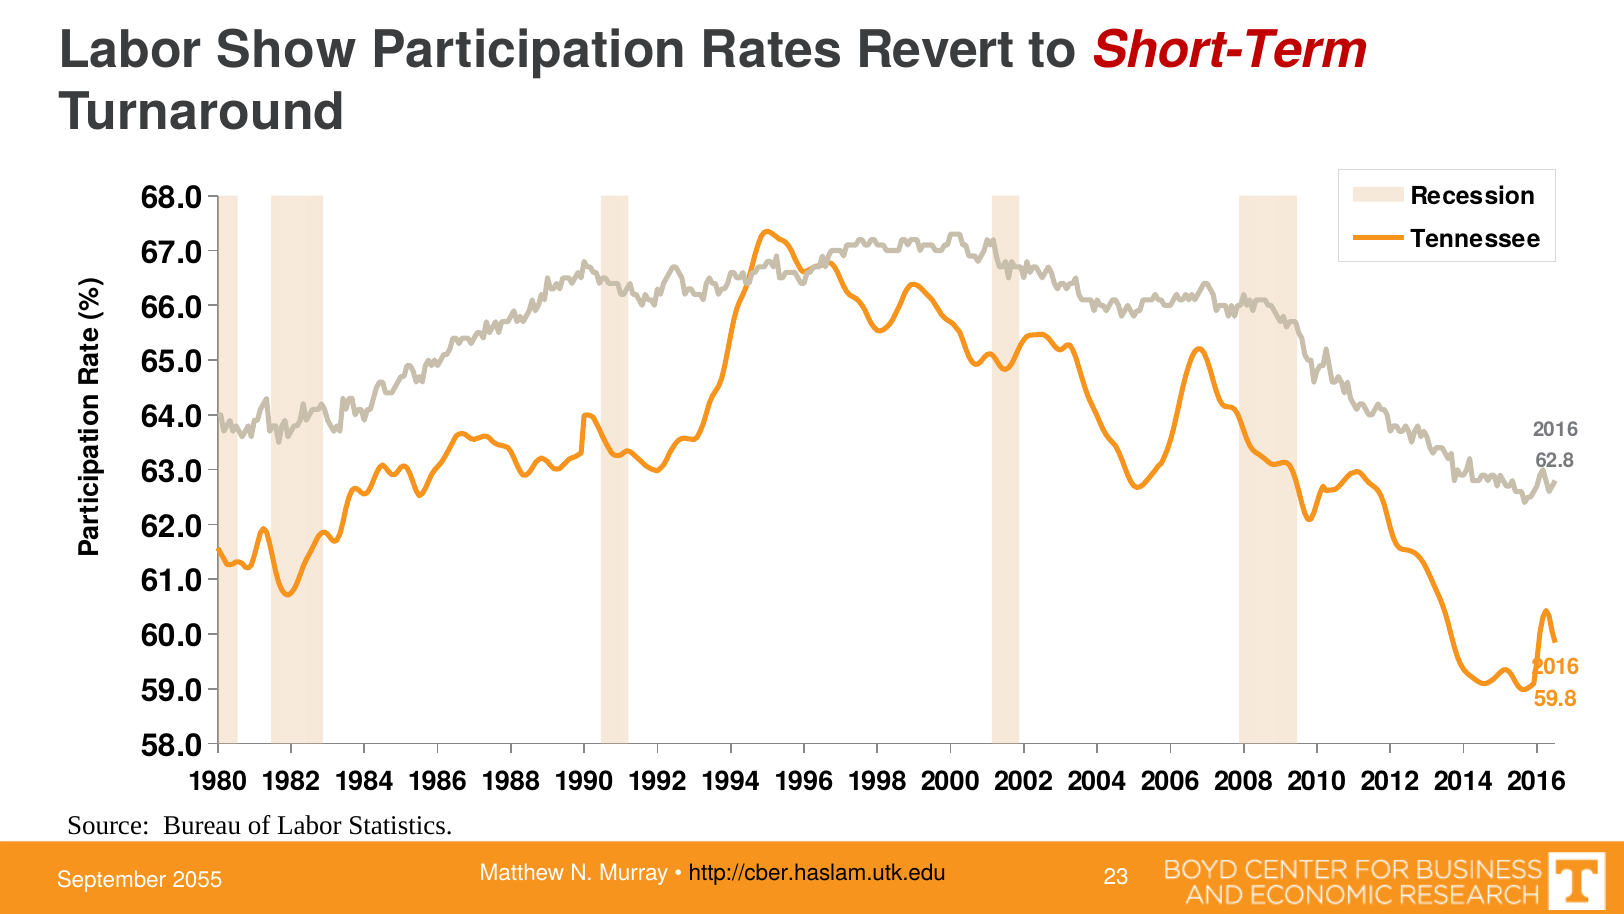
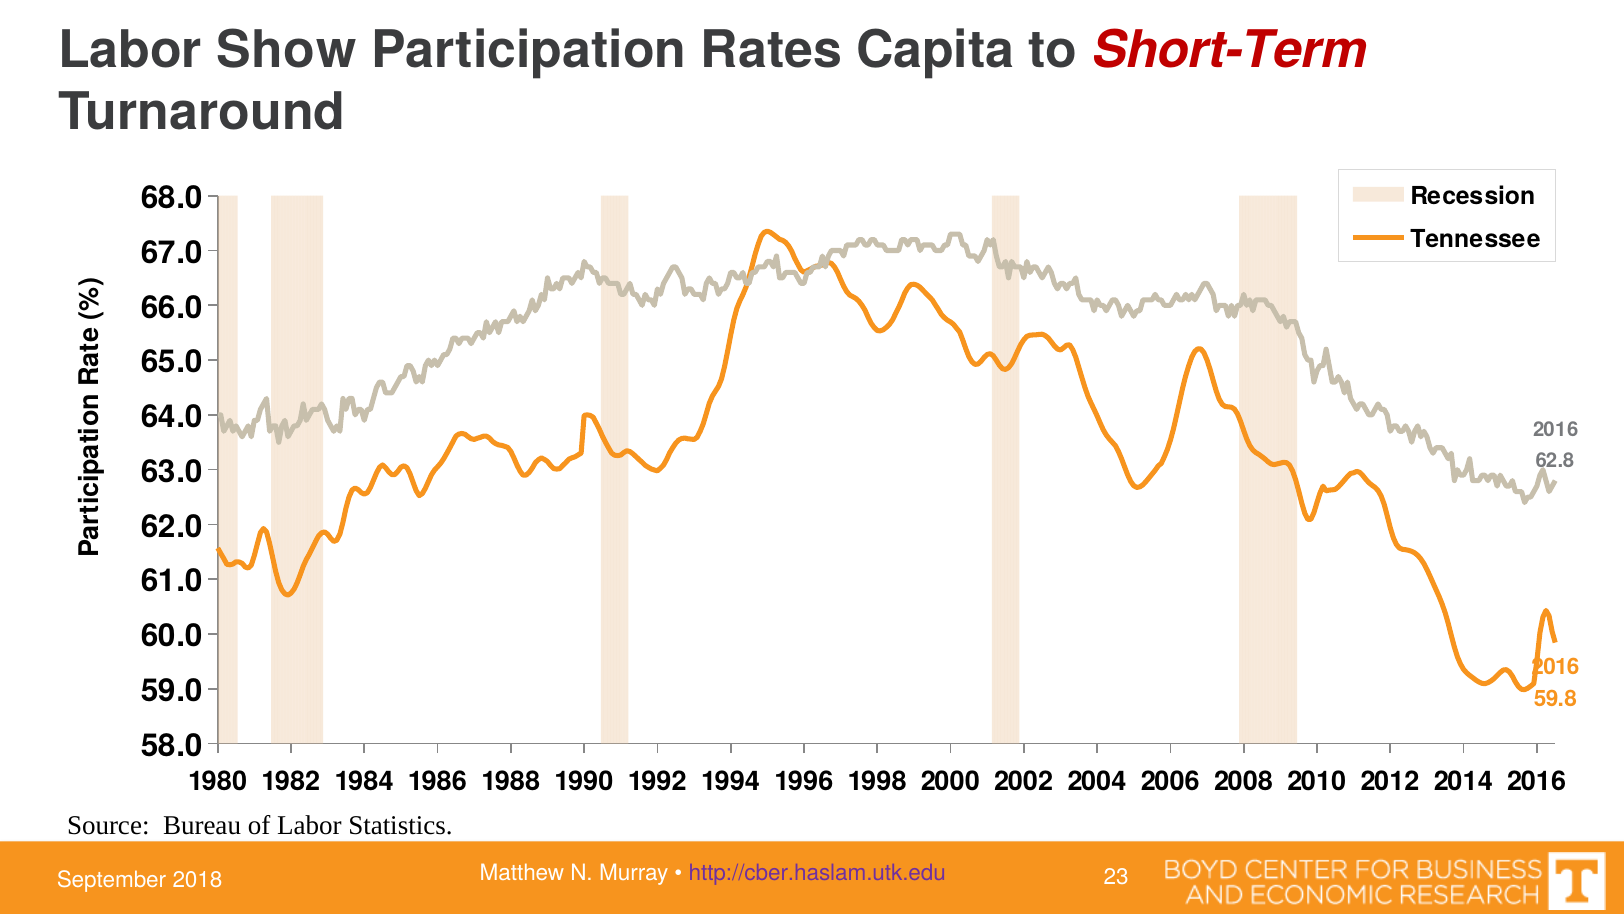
Revert: Revert -> Capita
2055: 2055 -> 2018
http://cber.haslam.utk.edu colour: black -> purple
